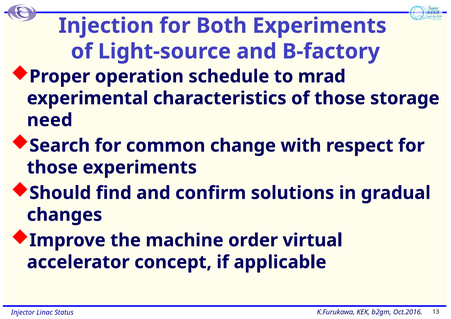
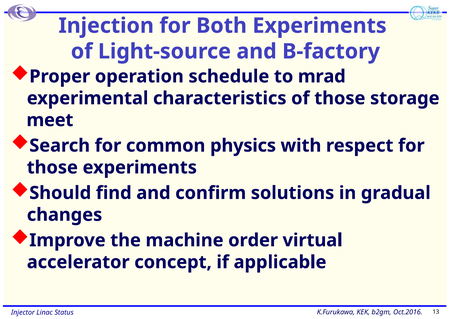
need: need -> meet
change: change -> physics
